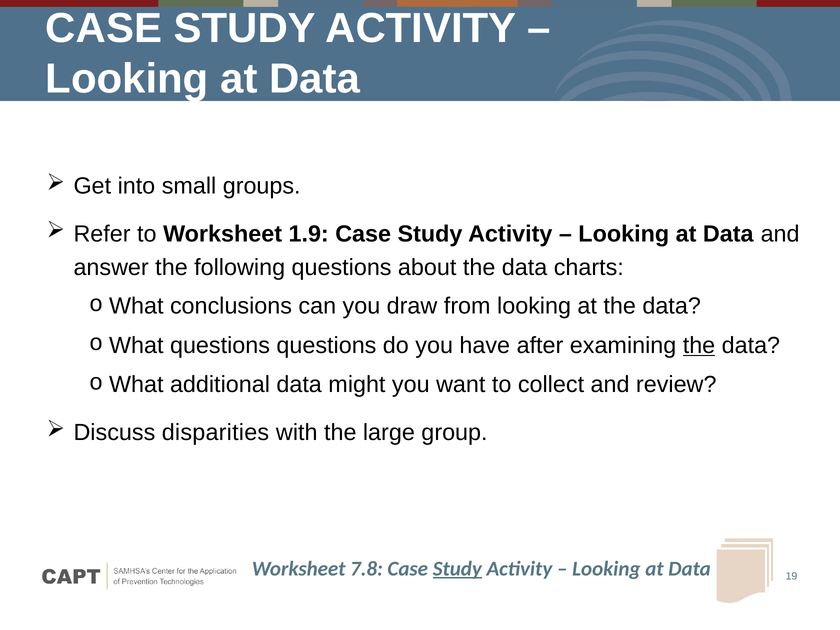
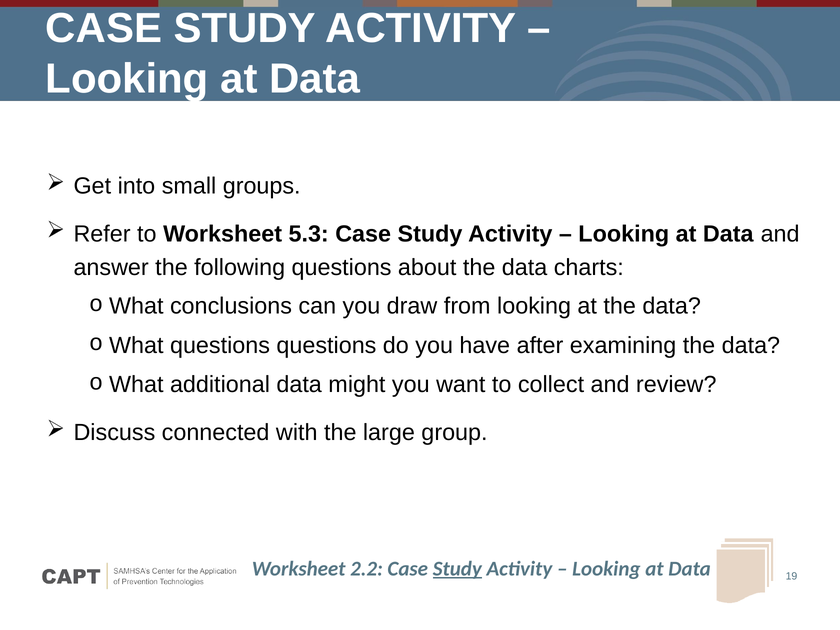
1.9: 1.9 -> 5.3
the at (699, 345) underline: present -> none
disparities: disparities -> connected
7.8: 7.8 -> 2.2
